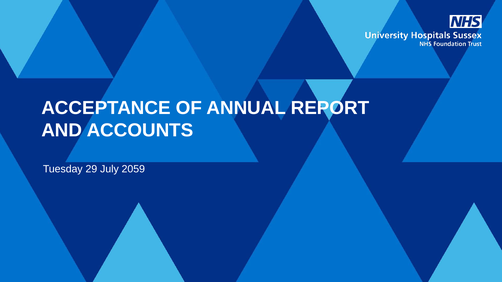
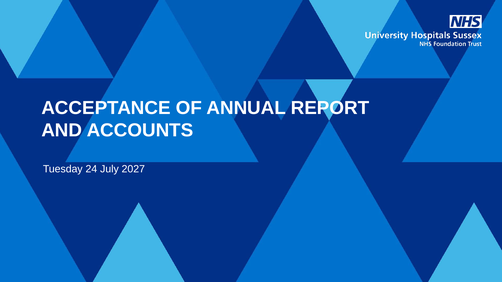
29: 29 -> 24
2059: 2059 -> 2027
